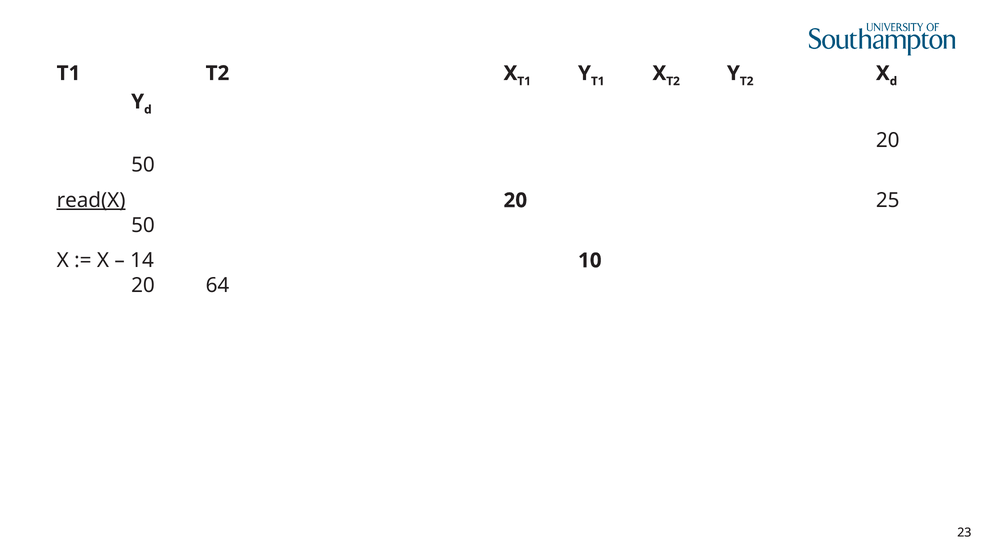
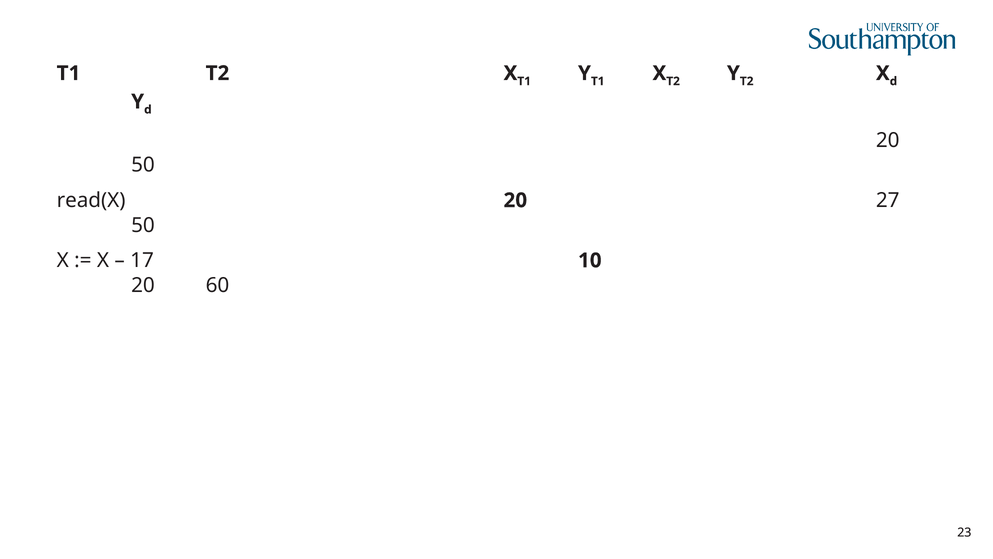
read(X underline: present -> none
25: 25 -> 27
14: 14 -> 17
64: 64 -> 60
